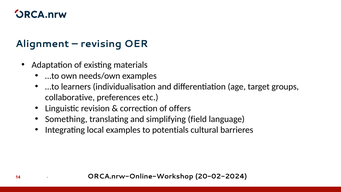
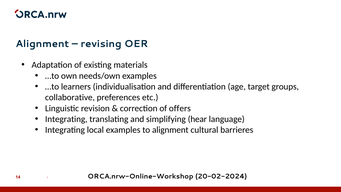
Something at (66, 119): Something -> Integrating
field: field -> hear
to potentials: potentials -> alignment
